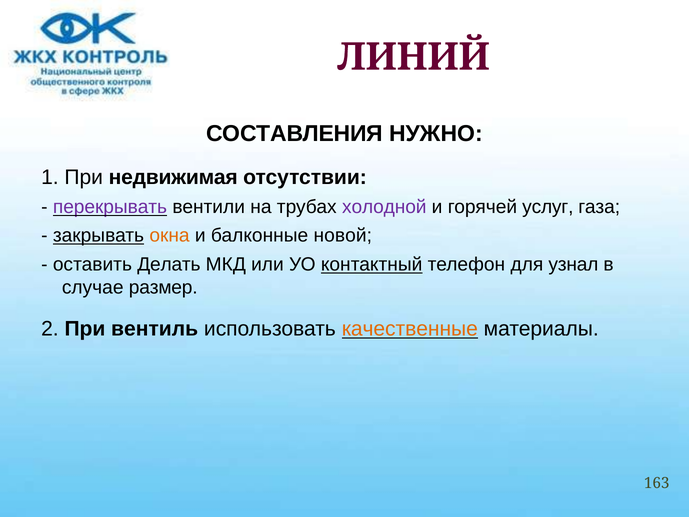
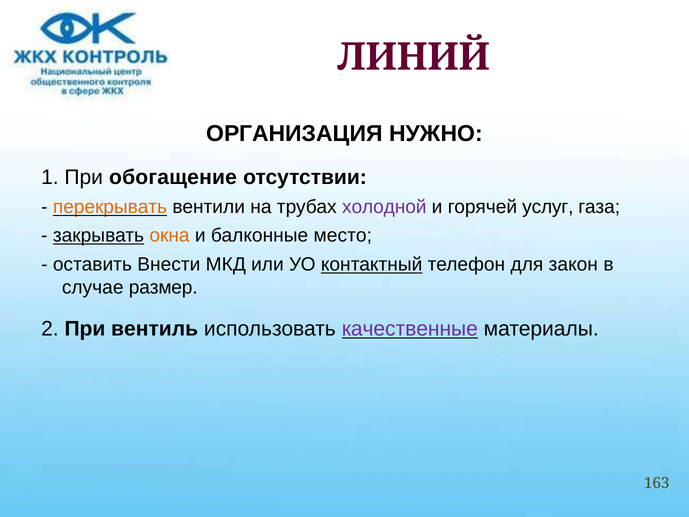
СОСТАВЛЕНИЯ: СОСТАВЛЕНИЯ -> ОРГАНИЗАЦИЯ
недвижимая: недвижимая -> обогащение
перекрывать colour: purple -> orange
новой: новой -> место
Делать: Делать -> Внести
узнал: узнал -> закон
качественные colour: orange -> purple
